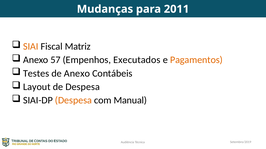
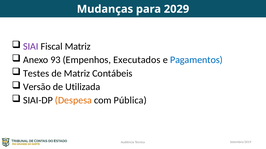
2011: 2011 -> 2029
SIAI colour: orange -> purple
57: 57 -> 93
Pagamentos colour: orange -> blue
de Anexo: Anexo -> Matriz
Layout: Layout -> Versão
de Despesa: Despesa -> Utilizada
Manual: Manual -> Pública
